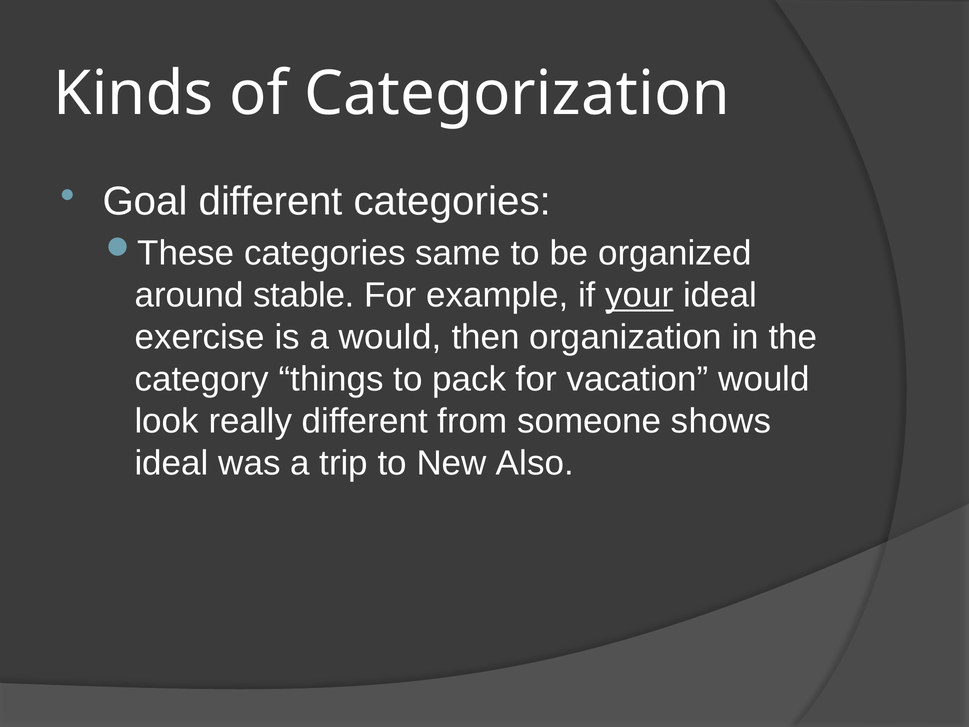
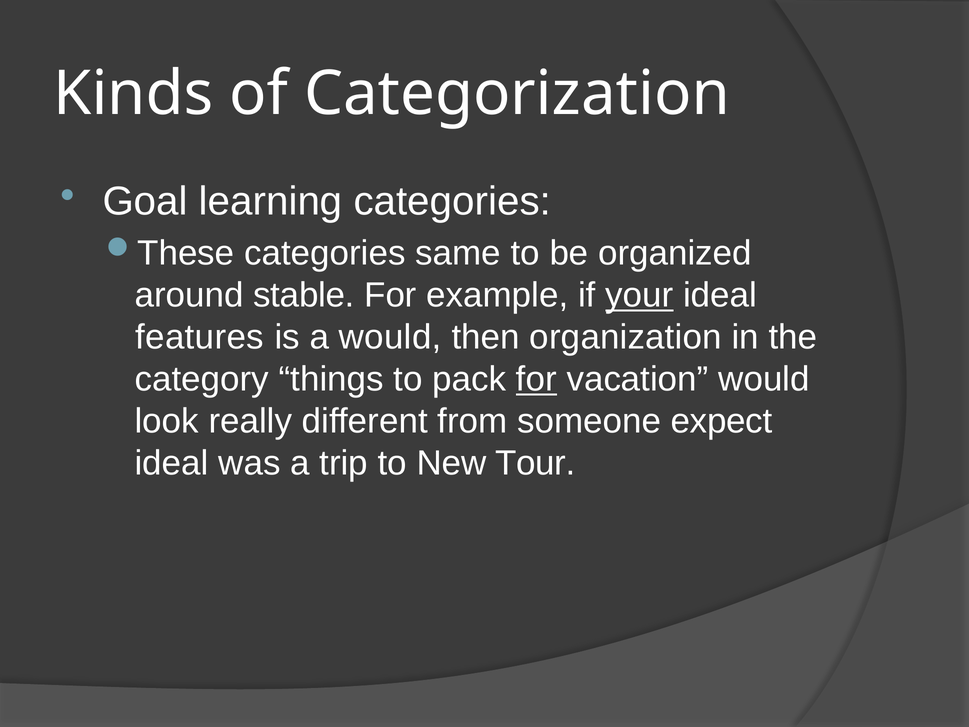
Goal different: different -> learning
exercise: exercise -> features
for at (536, 379) underline: none -> present
shows: shows -> expect
Also: Also -> Tour
